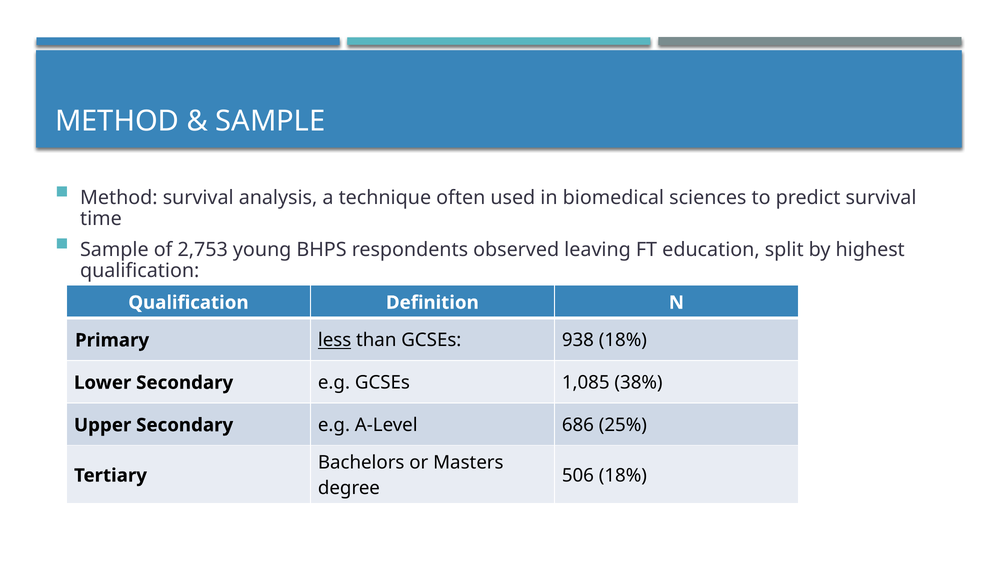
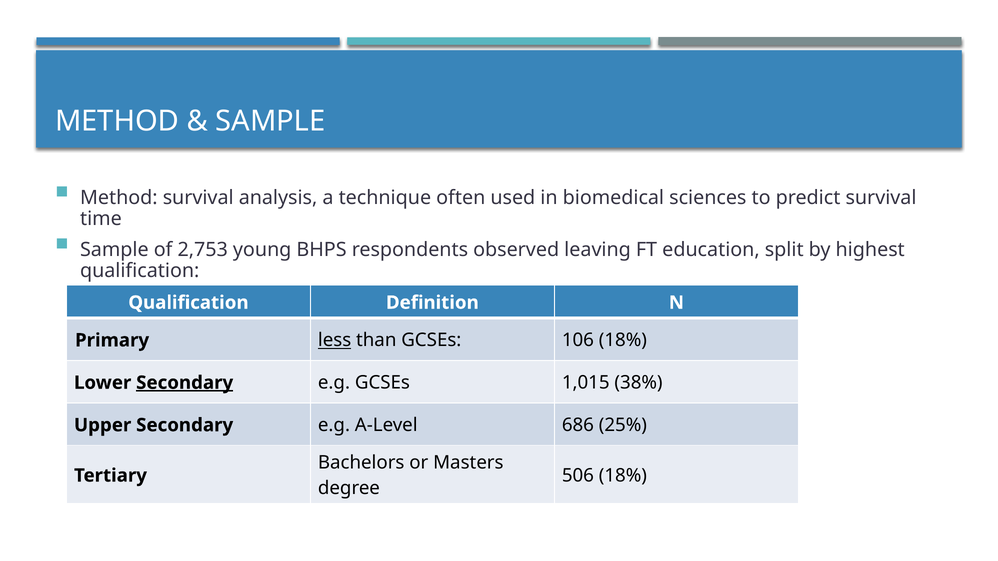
938: 938 -> 106
Secondary at (185, 383) underline: none -> present
1,085: 1,085 -> 1,015
